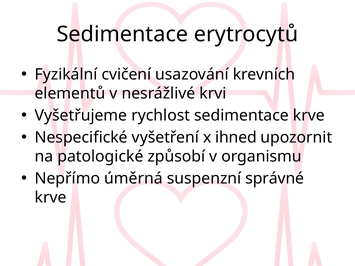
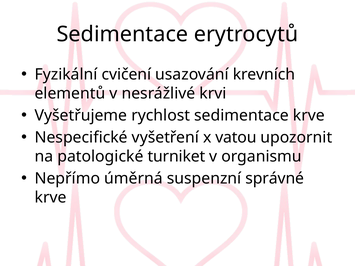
ihned: ihned -> vatou
způsobí: způsobí -> turniket
